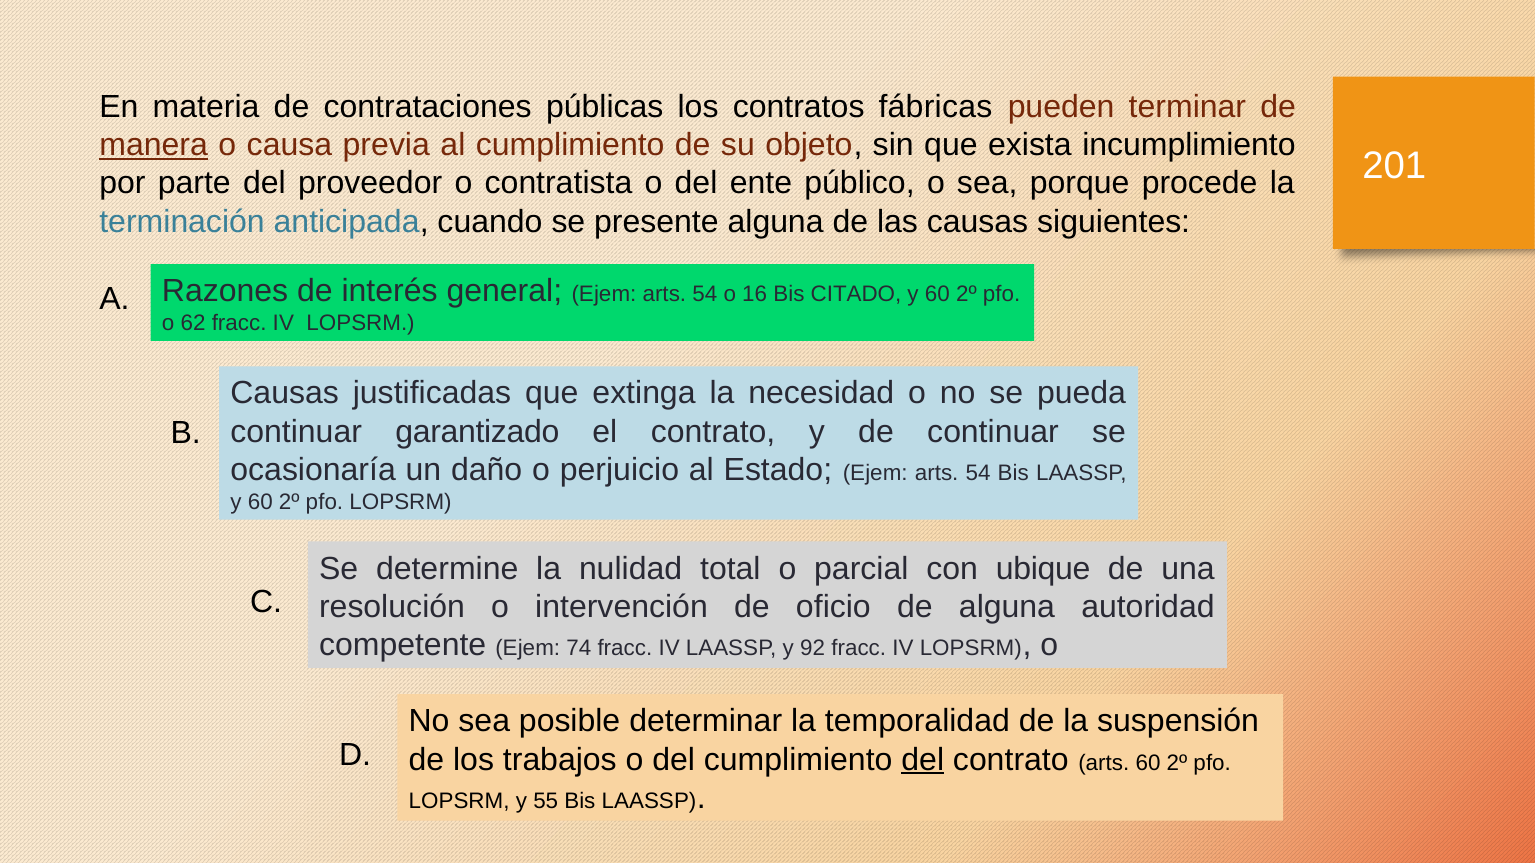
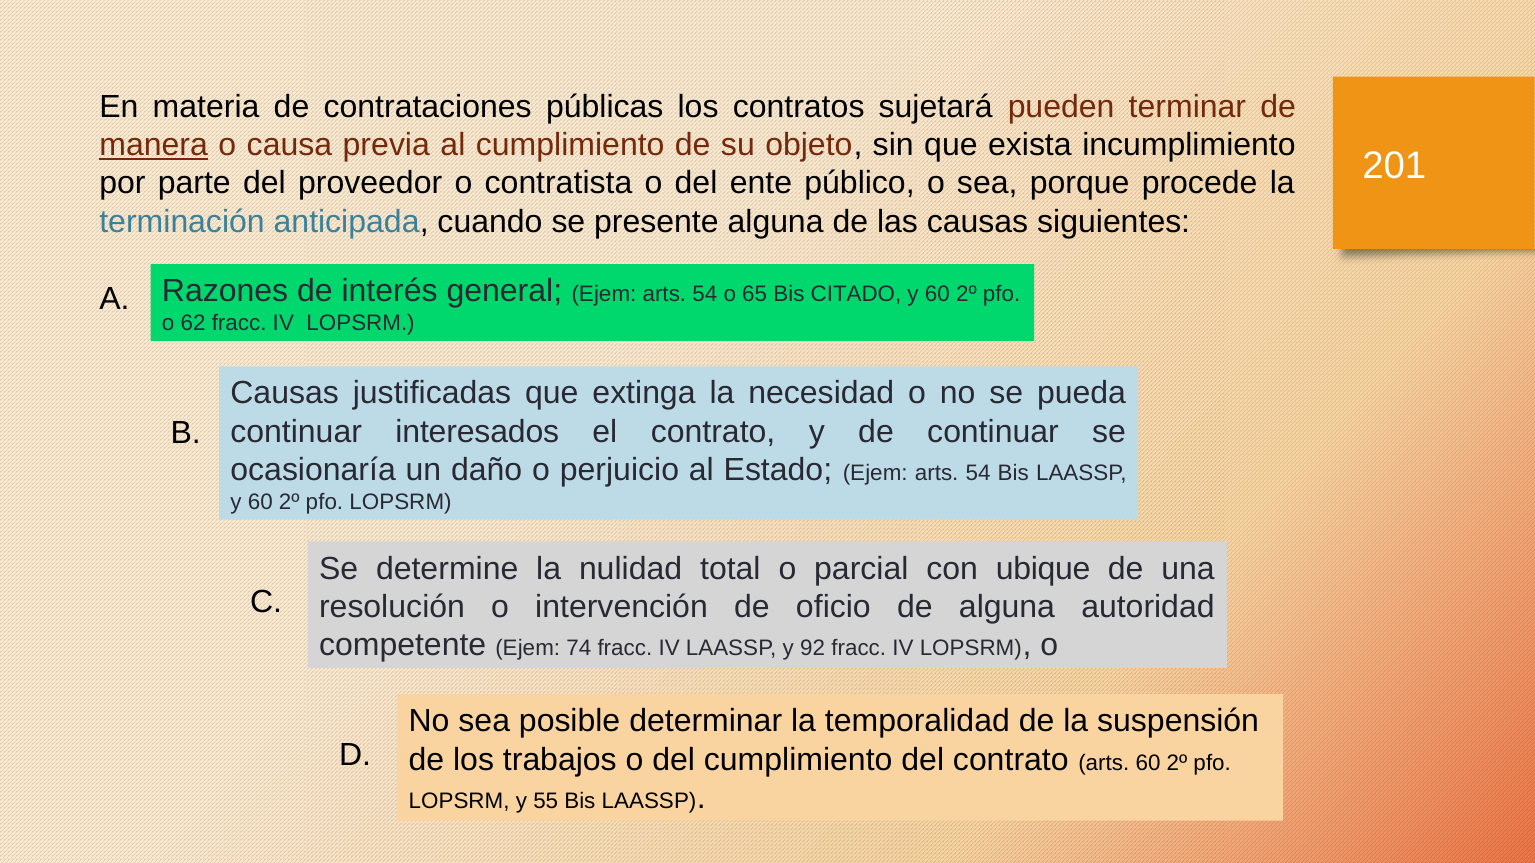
fábricas: fábricas -> sujetará
16: 16 -> 65
garantizado: garantizado -> interesados
del at (923, 760) underline: present -> none
